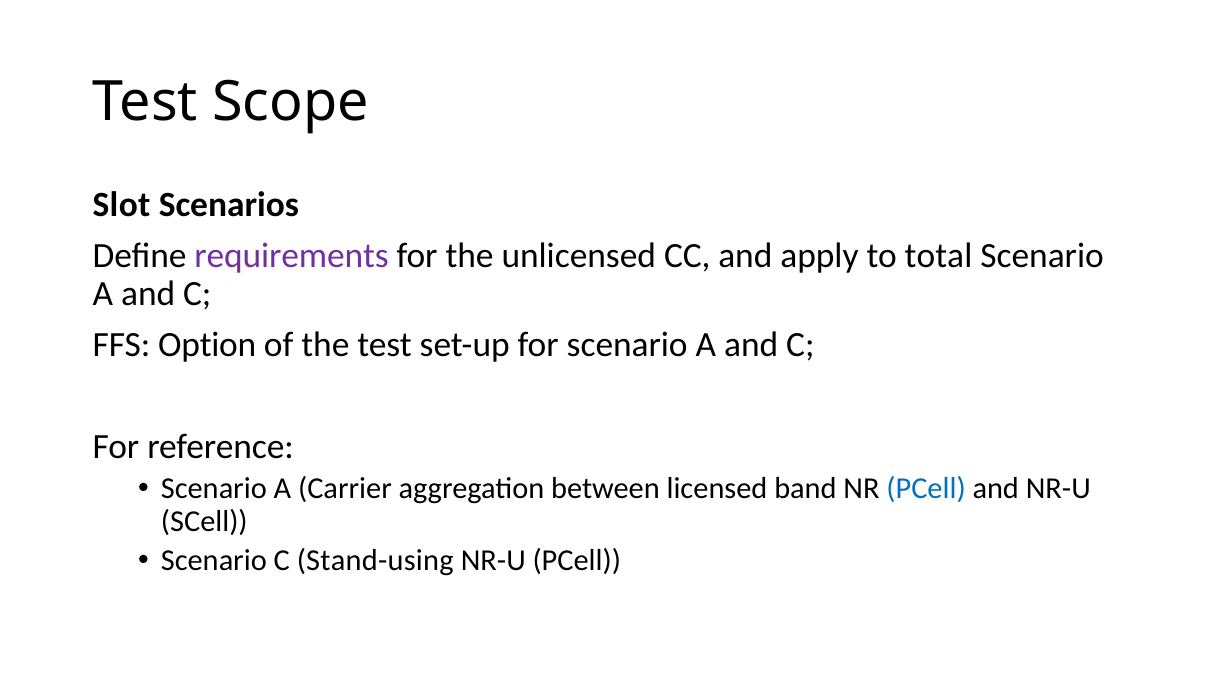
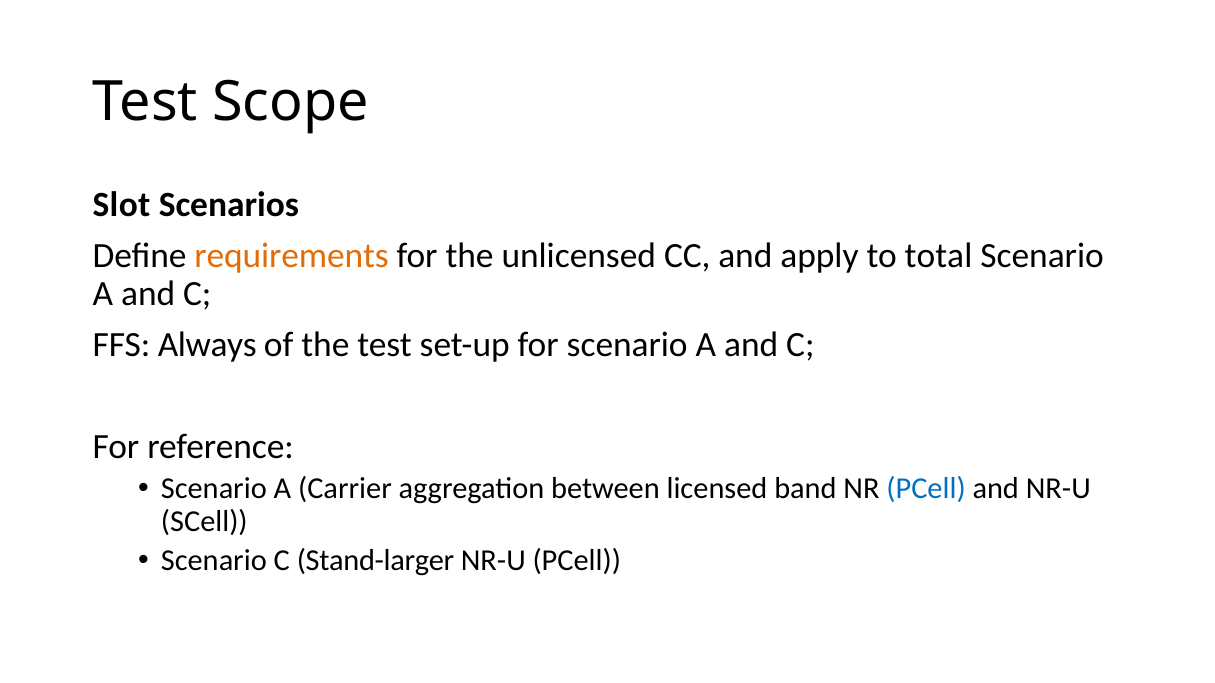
requirements colour: purple -> orange
Option: Option -> Always
Stand-using: Stand-using -> Stand-larger
